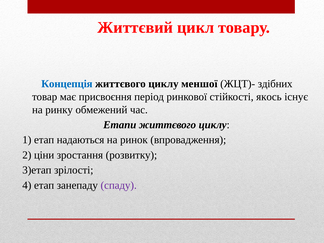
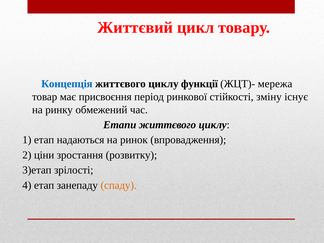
меншої: меншої -> функції
здібних: здібних -> мережа
якось: якось -> зміну
спаду colour: purple -> orange
